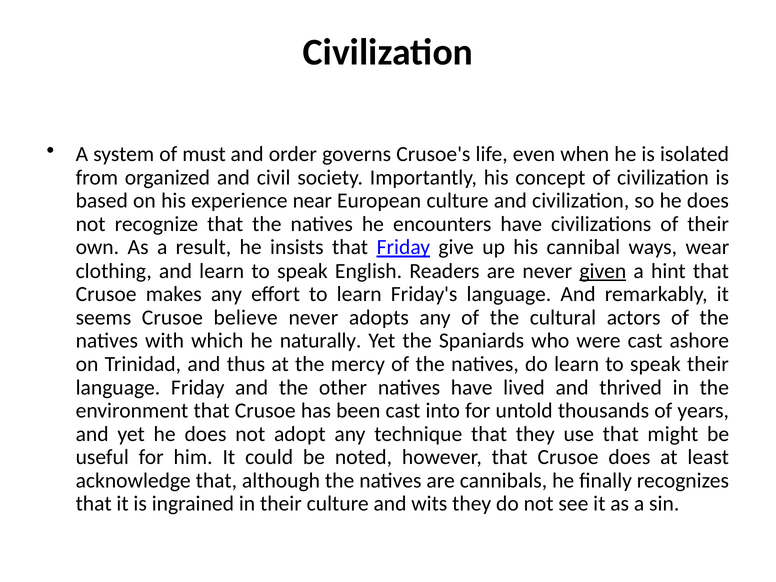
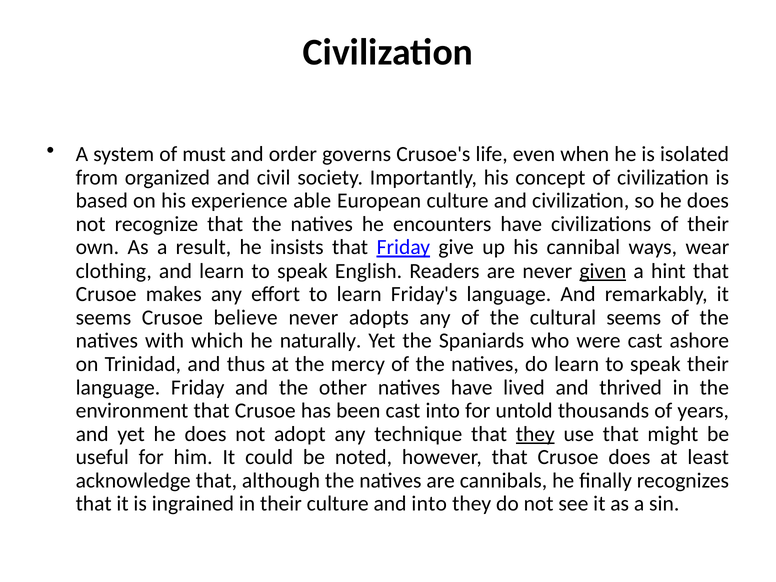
near: near -> able
cultural actors: actors -> seems
they at (535, 434) underline: none -> present
and wits: wits -> into
